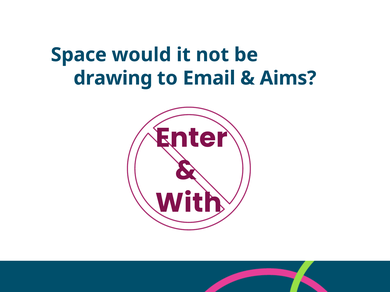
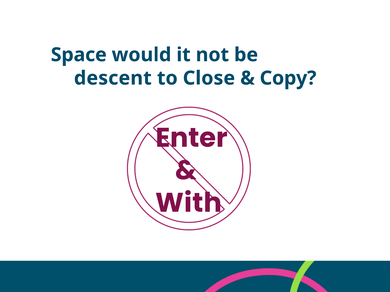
drawing: drawing -> descent
Email: Email -> Close
Aims: Aims -> Copy
